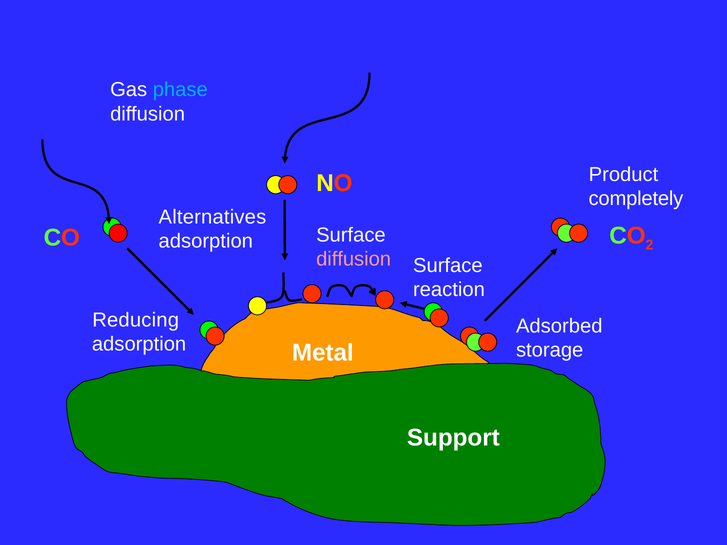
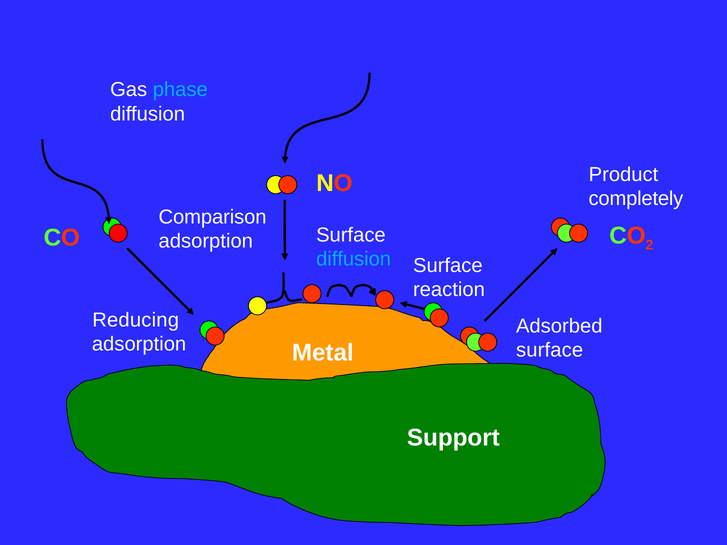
Alternatives: Alternatives -> Comparison
diffusion at (354, 259) colour: pink -> light blue
storage at (550, 350): storage -> surface
